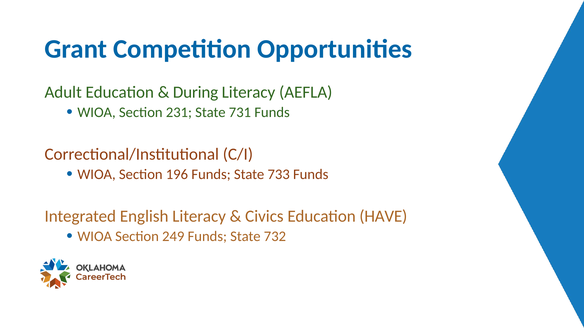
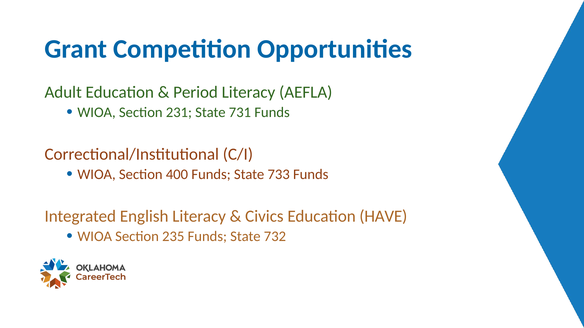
During: During -> Period
196: 196 -> 400
249: 249 -> 235
